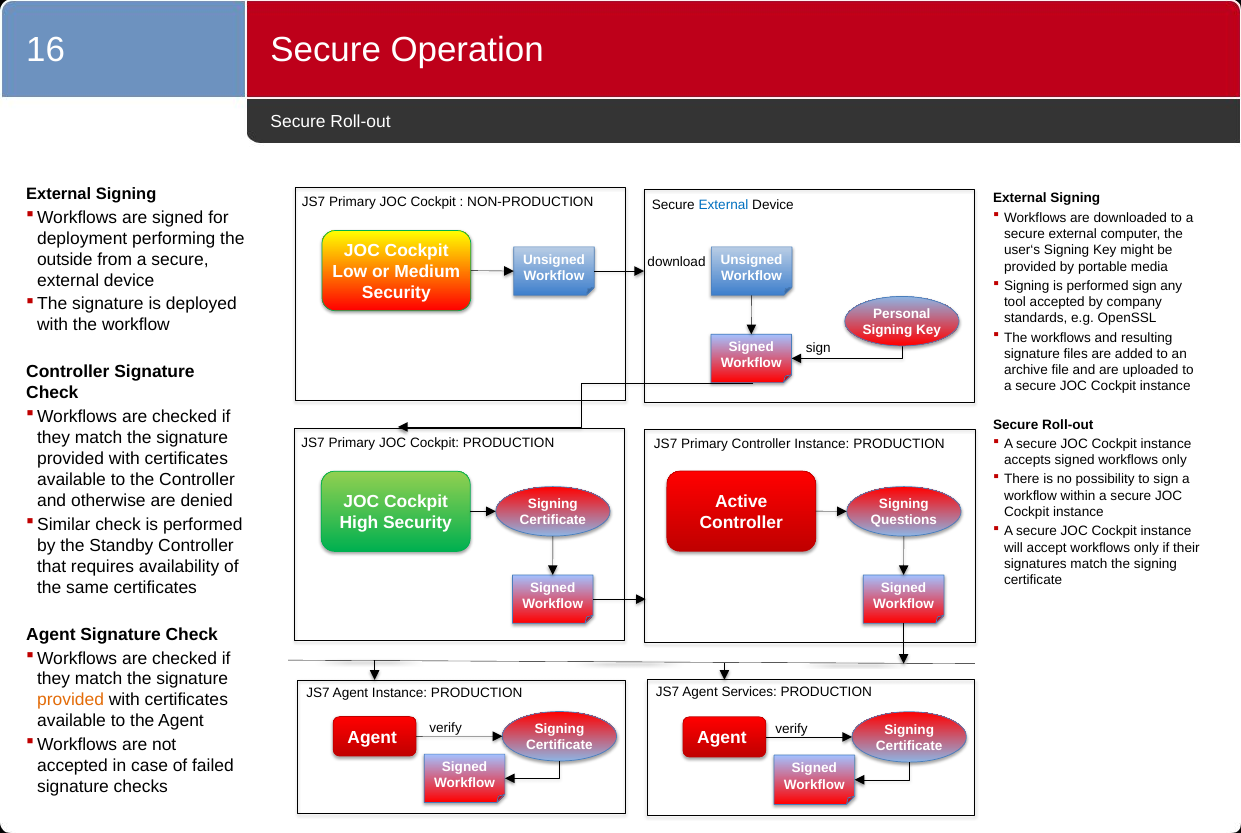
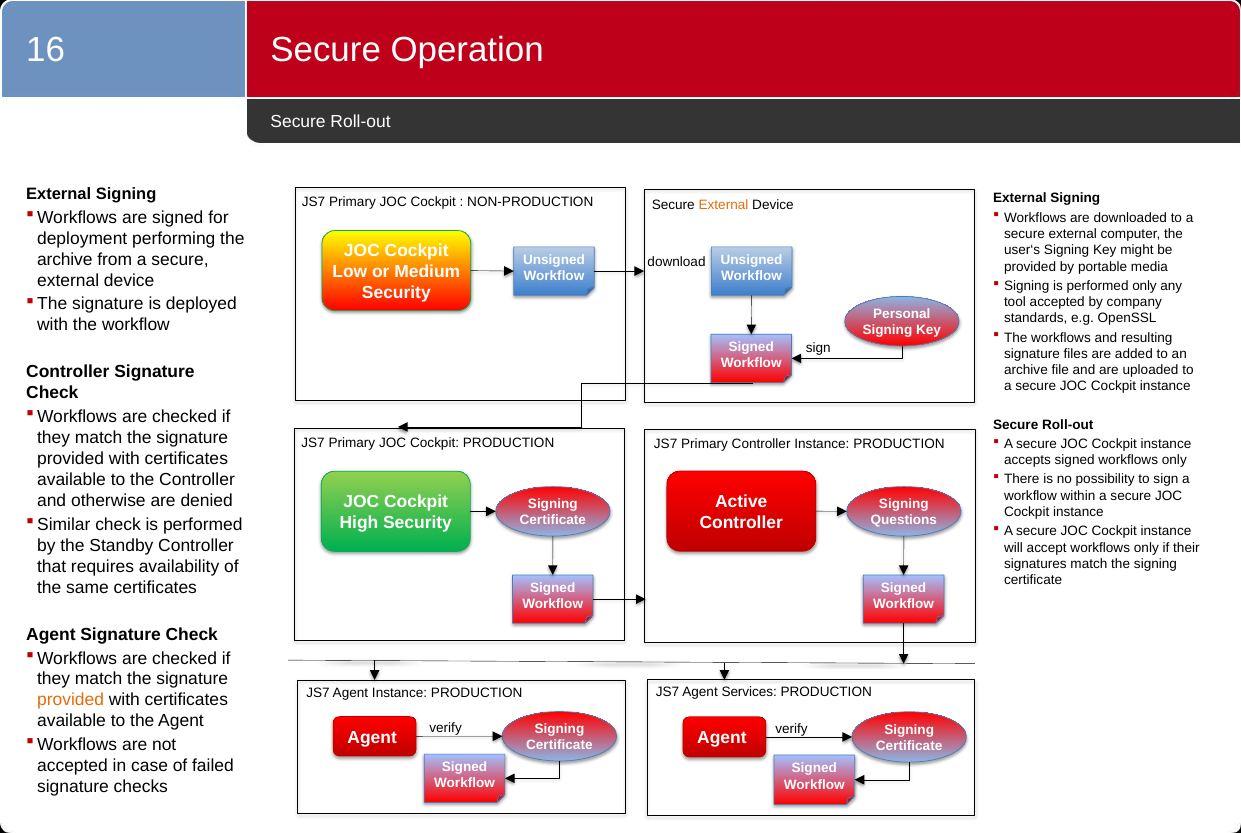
External at (724, 205) colour: blue -> orange
outside at (65, 260): outside -> archive
performed sign: sign -> only
